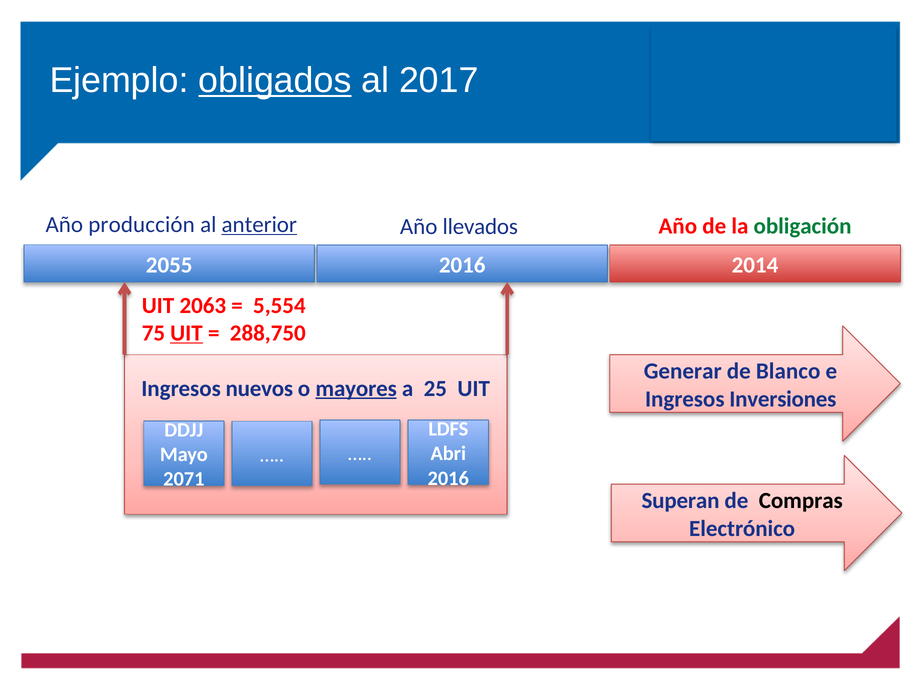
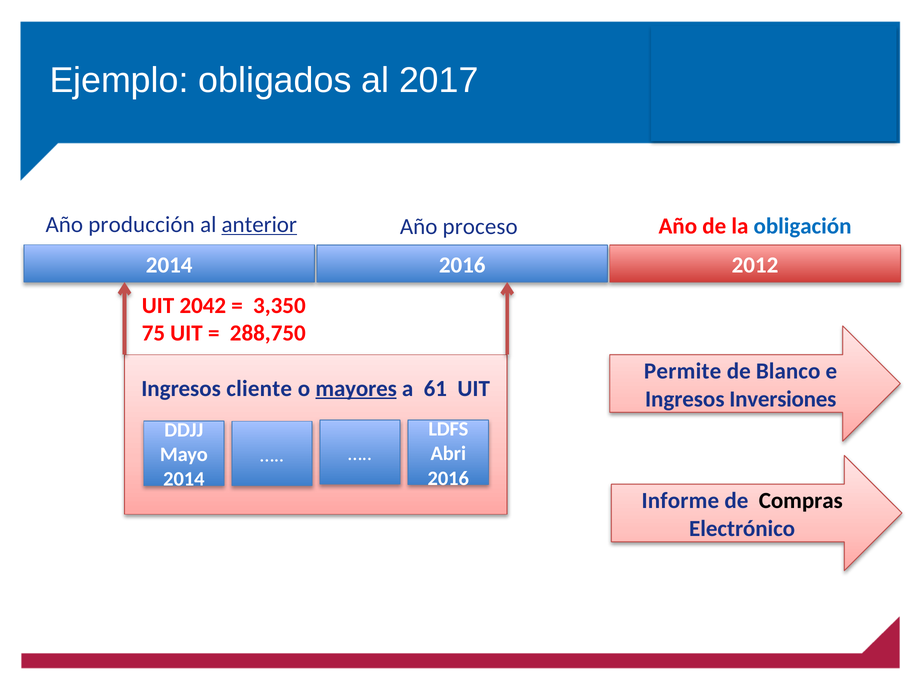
obligados underline: present -> none
obligación colour: green -> blue
llevados: llevados -> proceso
2055 at (169, 265): 2055 -> 2014
2014: 2014 -> 2012
2063: 2063 -> 2042
5,554: 5,554 -> 3,350
UIT at (186, 333) underline: present -> none
Generar: Generar -> Permite
nuevos: nuevos -> cliente
25: 25 -> 61
2071 at (184, 479): 2071 -> 2014
Superan: Superan -> Informe
